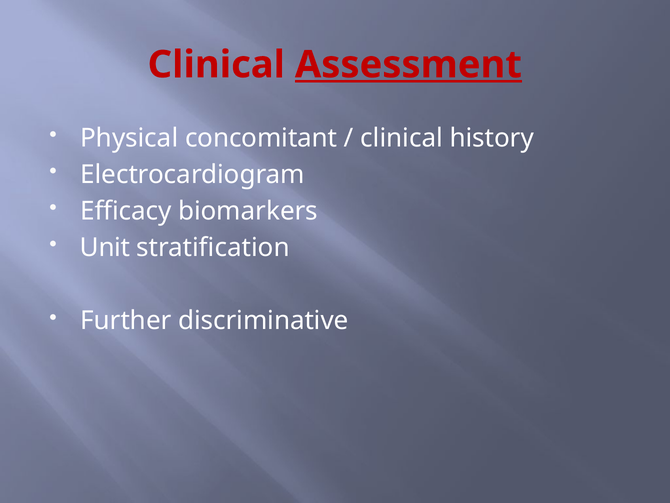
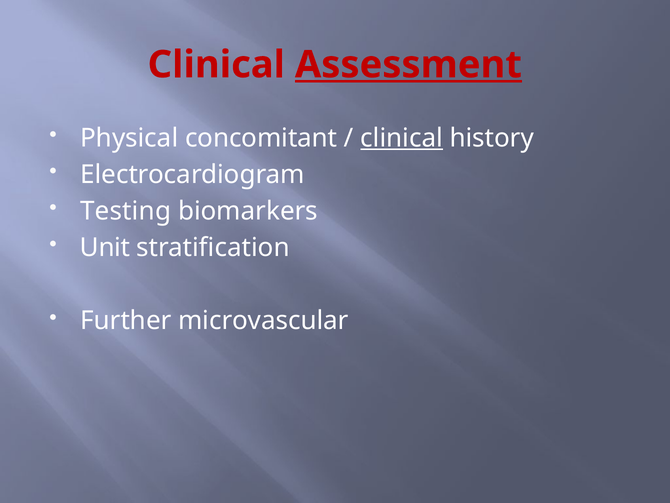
clinical at (402, 138) underline: none -> present
Efficacy: Efficacy -> Testing
discriminative: discriminative -> microvascular
